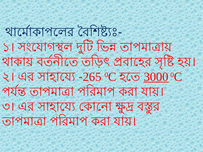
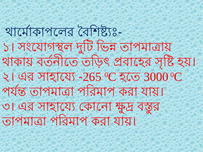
3000 underline: present -> none
